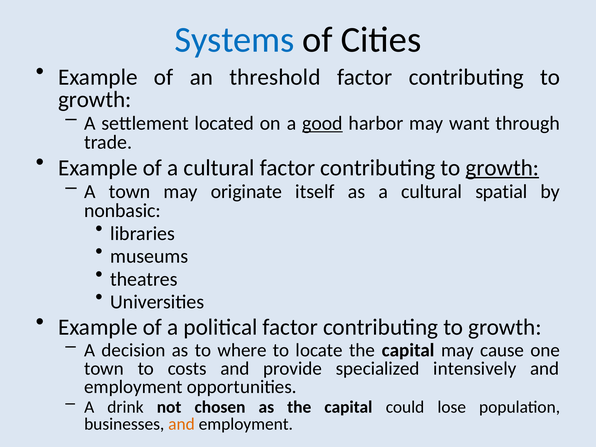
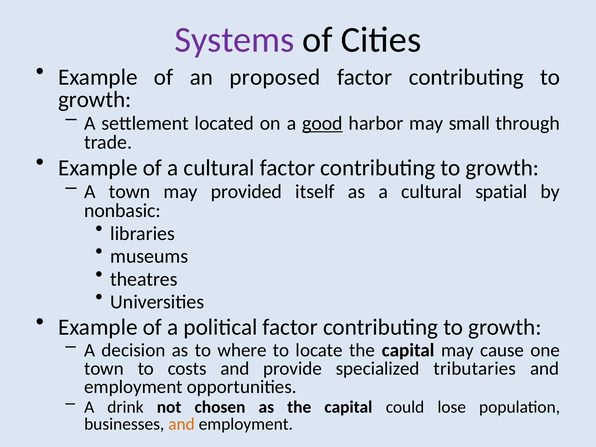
Systems colour: blue -> purple
threshold: threshold -> proposed
want: want -> small
growth at (502, 168) underline: present -> none
originate: originate -> provided
intensively: intensively -> tributaries
